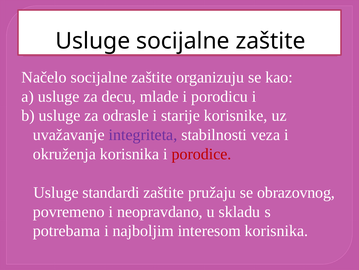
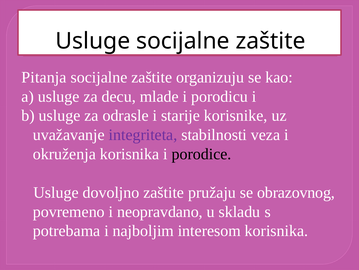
Načelo: Načelo -> Pitanja
porodice colour: red -> black
standardi: standardi -> dovoljno
